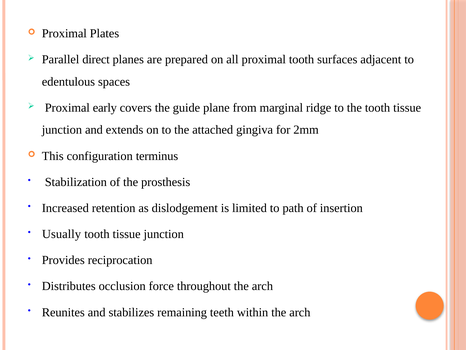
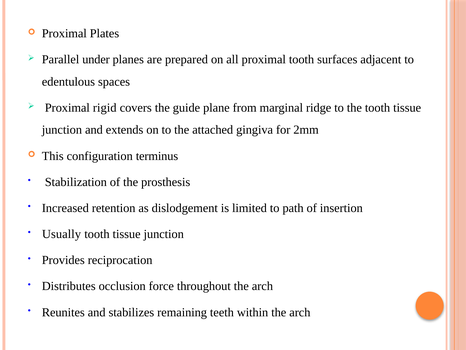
direct: direct -> under
early: early -> rigid
